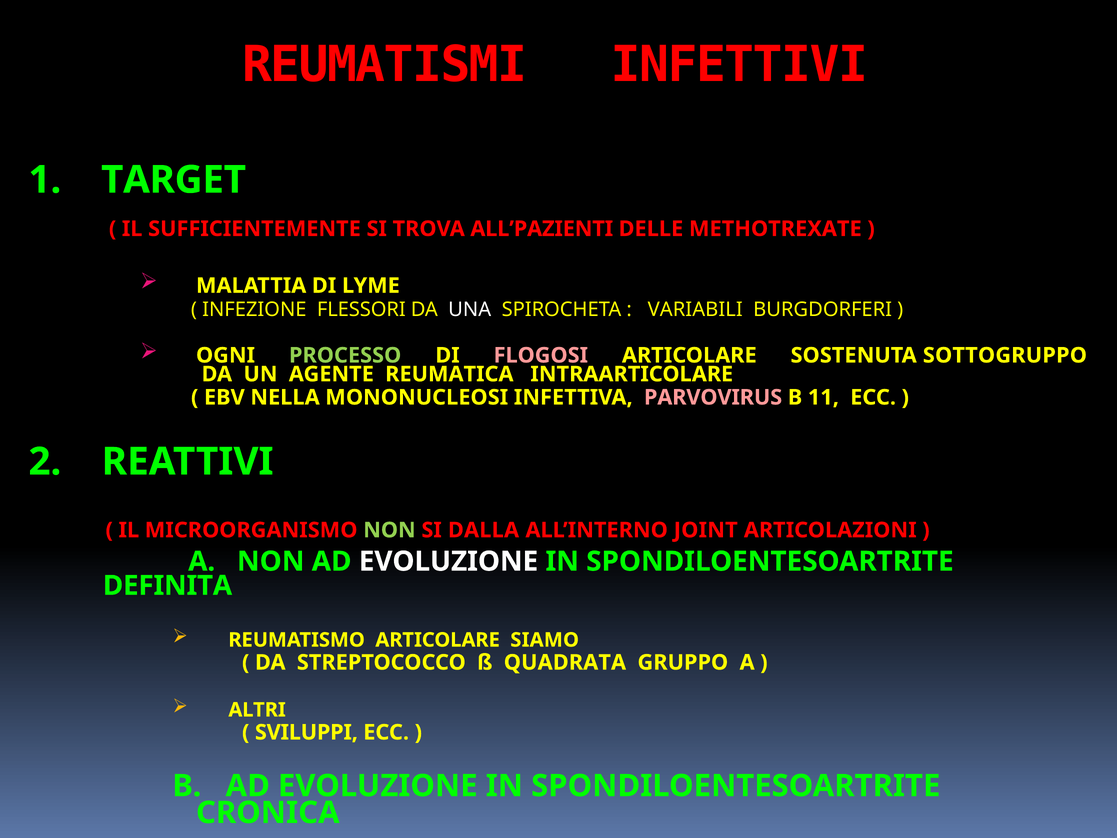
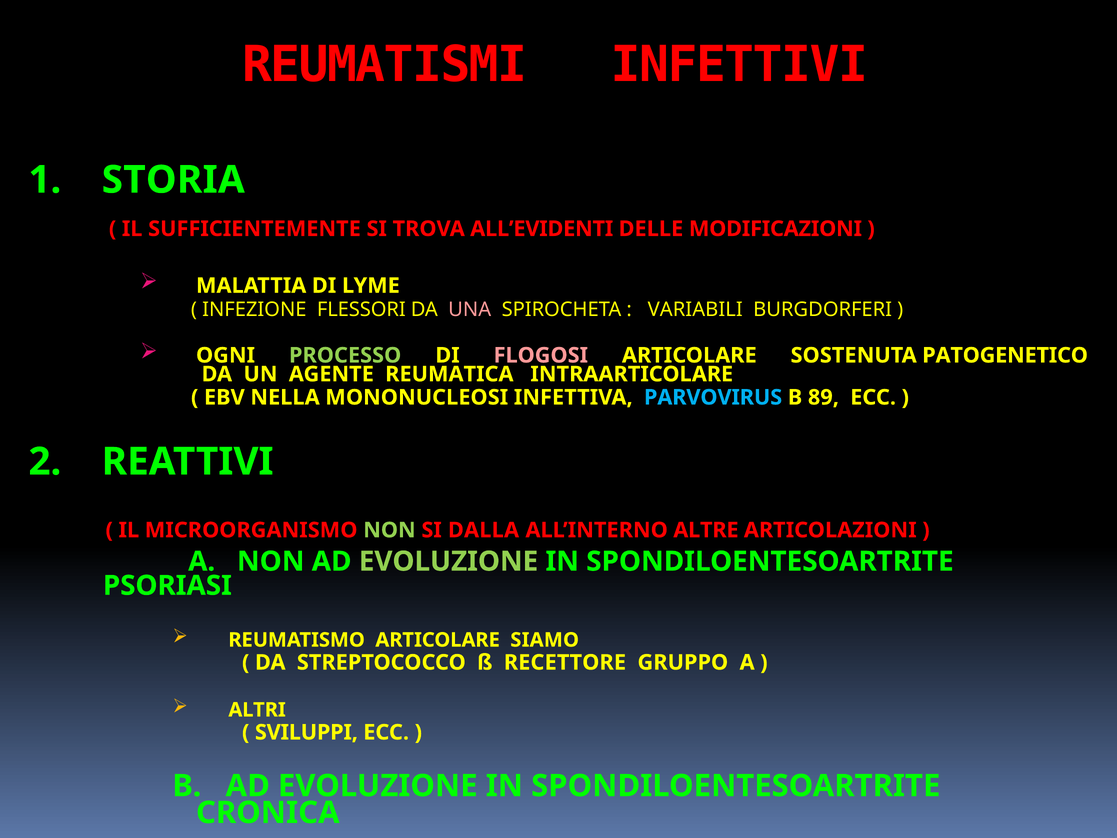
TARGET: TARGET -> STORIA
ALL’PAZIENTI: ALL’PAZIENTI -> ALL’EVIDENTI
METHOTREXATE: METHOTREXATE -> MODIFICAZIONI
UNA colour: white -> pink
SOTTOGRUPPO: SOTTOGRUPPO -> PATOGENETICO
PARVOVIRUS colour: pink -> light blue
11: 11 -> 89
JOINT: JOINT -> ALTRE
EVOLUZIONE at (448, 561) colour: white -> light green
DEFINITA: DEFINITA -> PSORIASI
QUADRATA: QUADRATA -> RECETTORE
